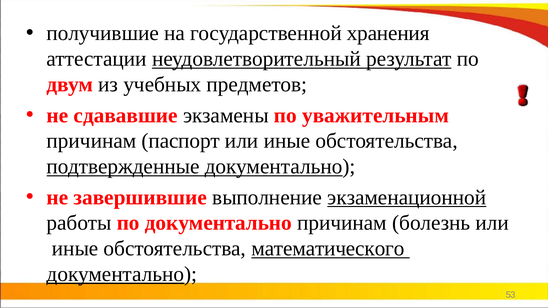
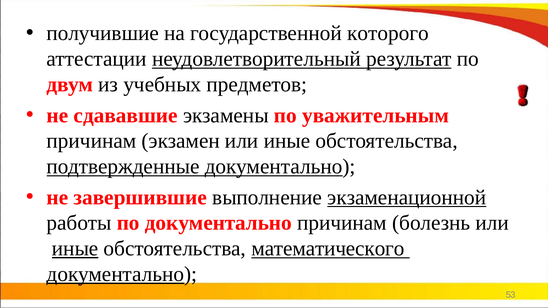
хранения: хранения -> которого
паспорт: паспорт -> экзамен
иные at (75, 249) underline: none -> present
